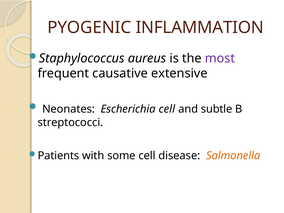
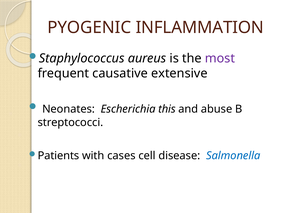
Escherichia cell: cell -> this
subtle: subtle -> abuse
some: some -> cases
Salmonella colour: orange -> blue
